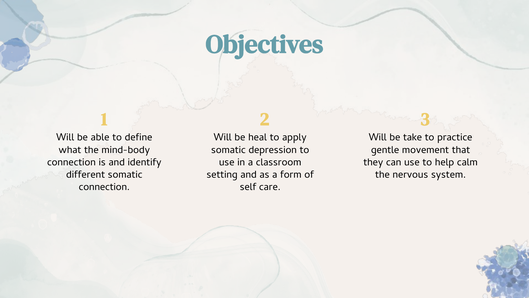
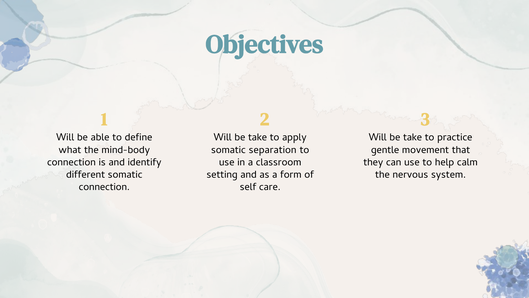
heal at (258, 137): heal -> take
depression: depression -> separation
